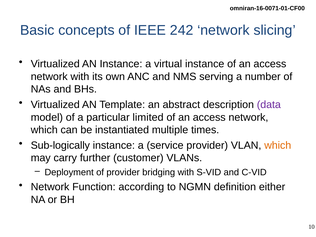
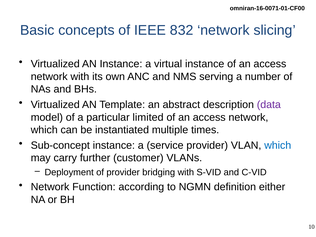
242: 242 -> 832
Sub-logically: Sub-logically -> Sub-concept
which at (278, 145) colour: orange -> blue
